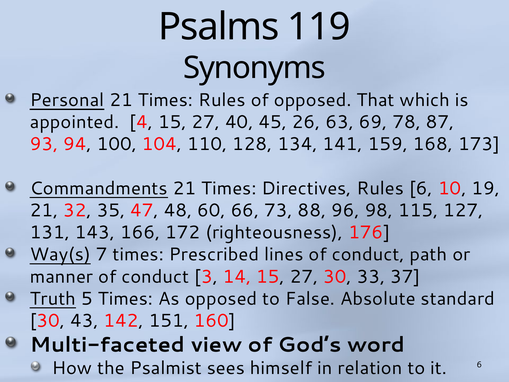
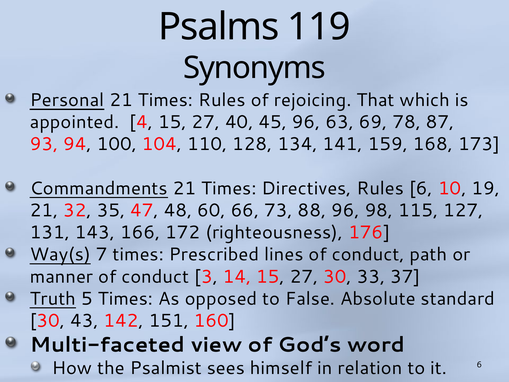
of opposed: opposed -> rejoicing
45 26: 26 -> 96
